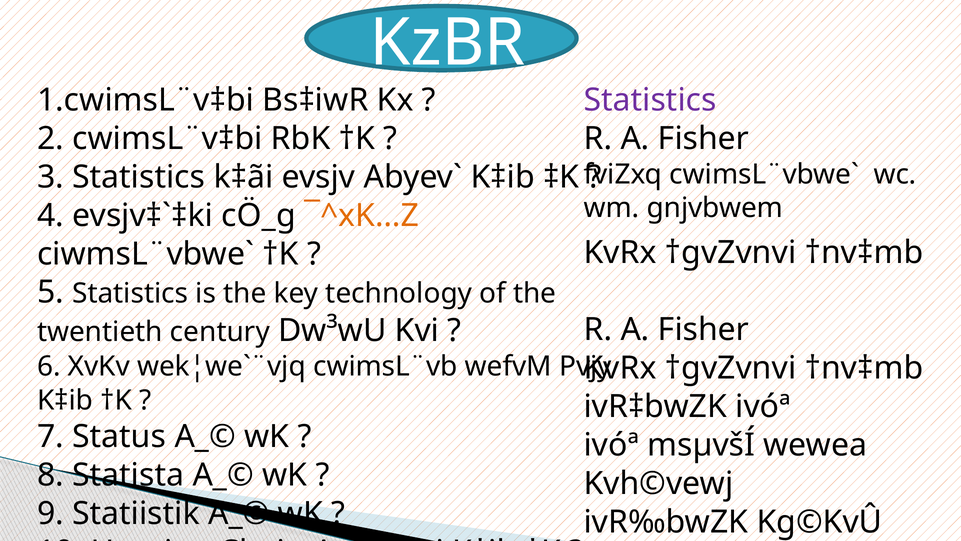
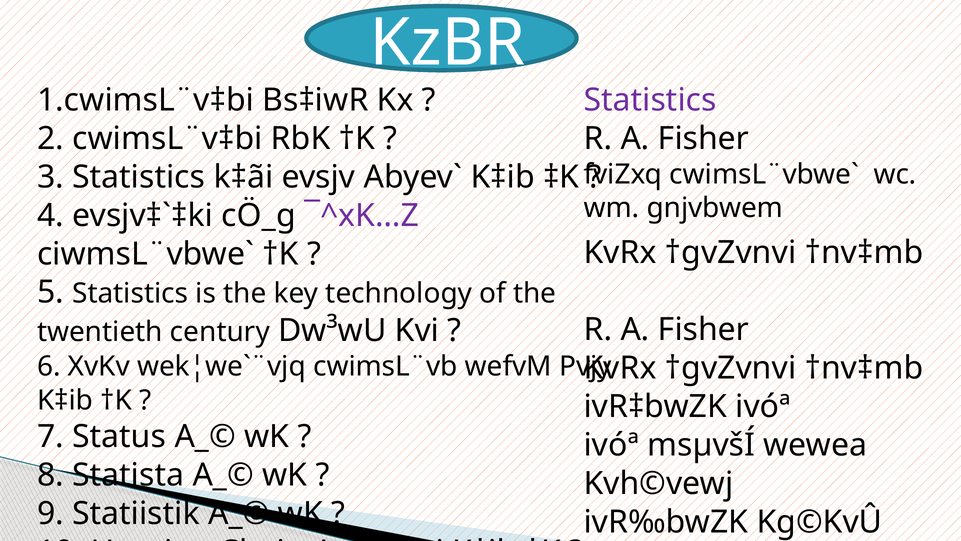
¯^xK…Z colour: orange -> purple
